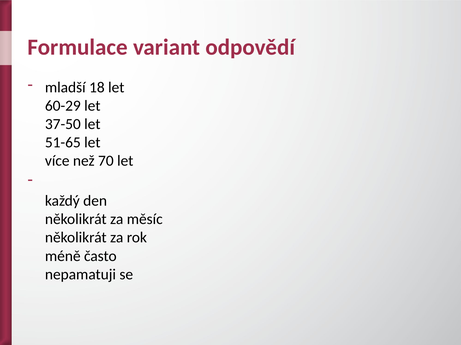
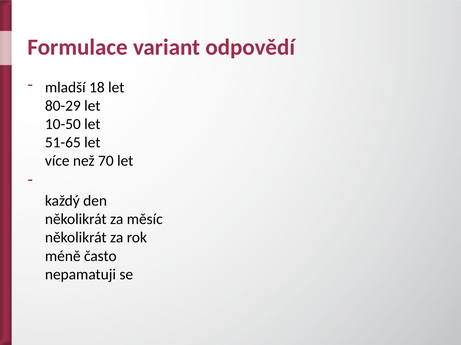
60-29: 60-29 -> 80-29
37-50: 37-50 -> 10-50
